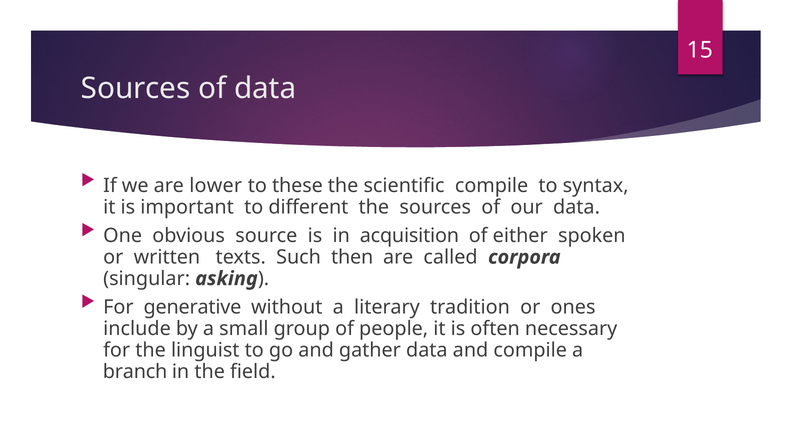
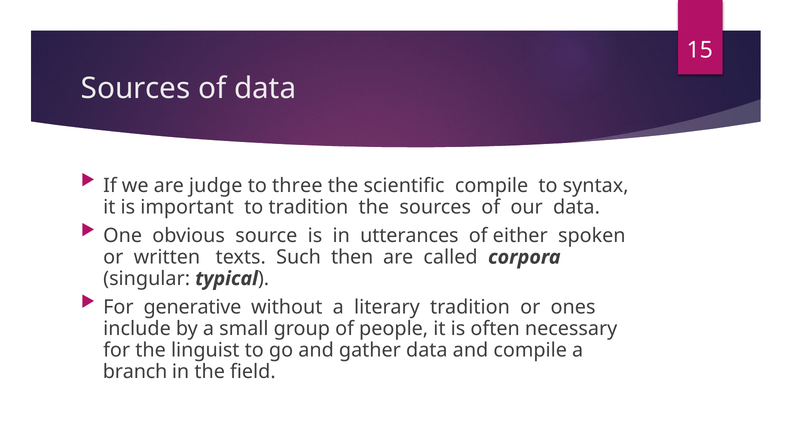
lower: lower -> judge
these: these -> three
to different: different -> tradition
acquisition: acquisition -> utterances
asking: asking -> typical
